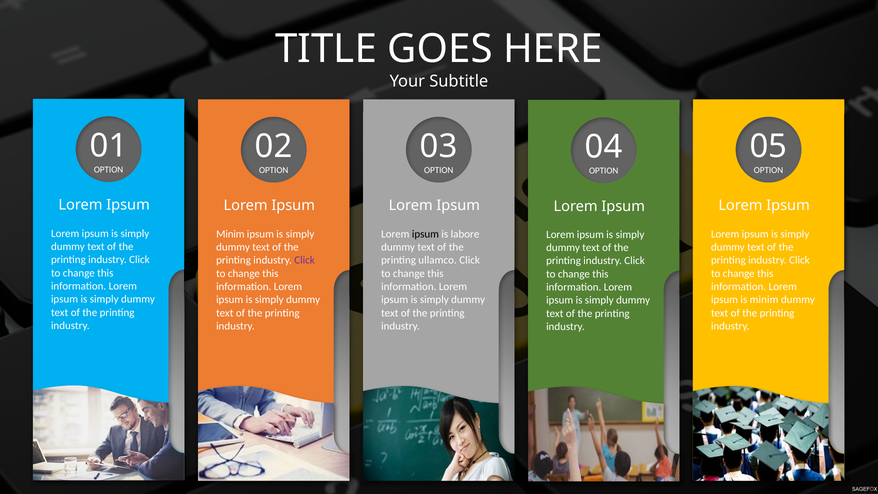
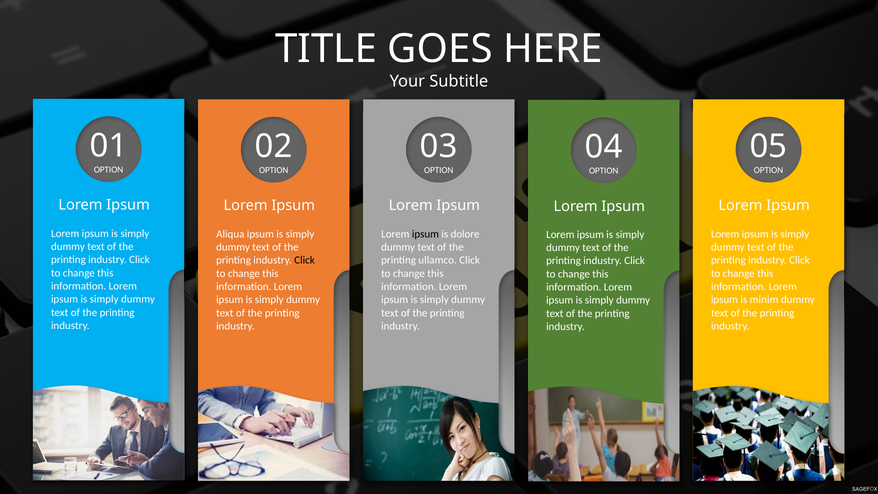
Minim at (230, 234): Minim -> Aliqua
labore: labore -> dolore
Click at (305, 260) colour: purple -> black
